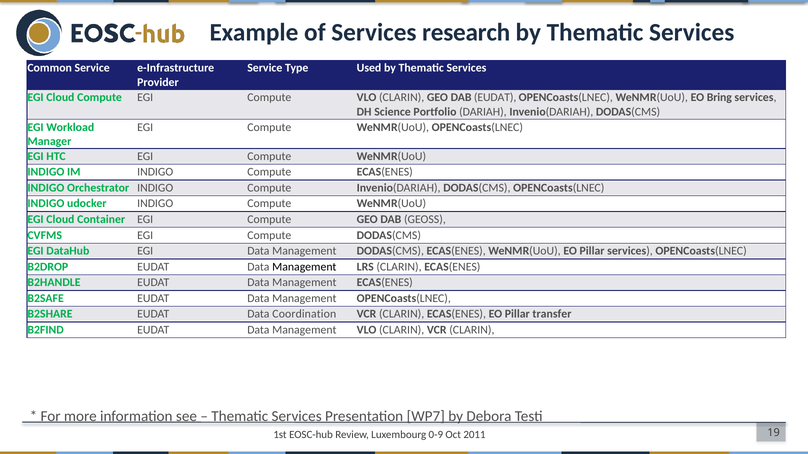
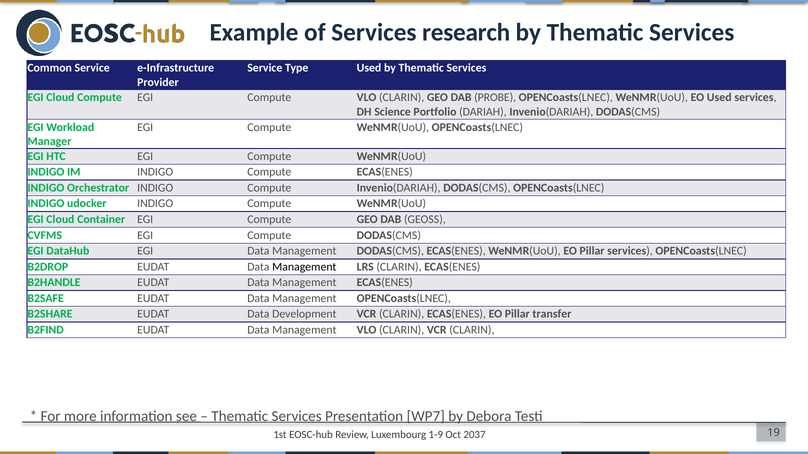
DAB EUDAT: EUDAT -> PROBE
EO Bring: Bring -> Used
Coordination: Coordination -> Development
0-9: 0-9 -> 1-9
2011: 2011 -> 2037
